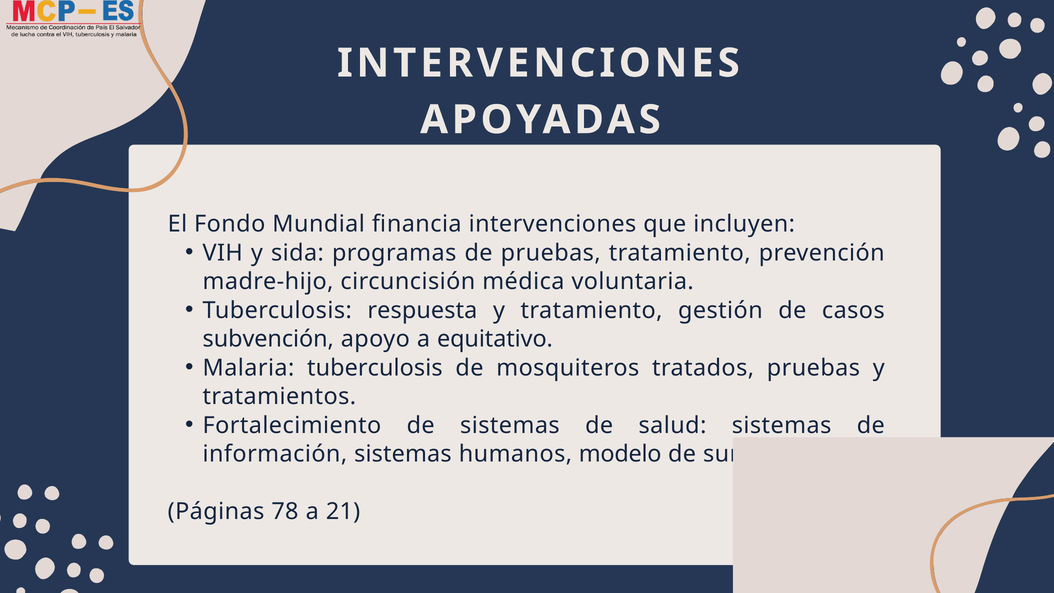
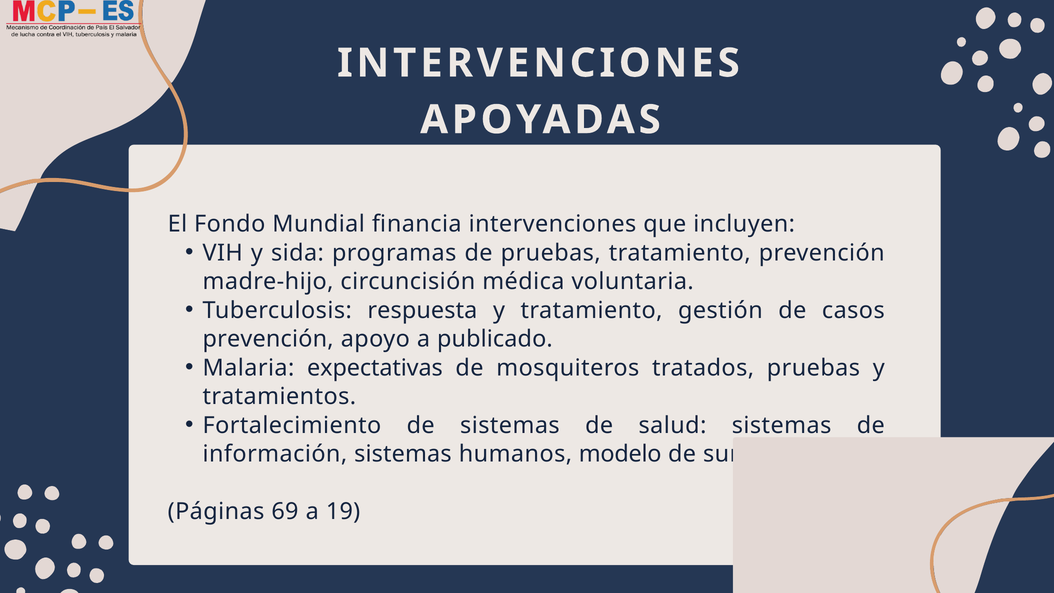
subvención at (268, 339): subvención -> prevención
equitativo: equitativo -> publicado
Malaria tuberculosis: tuberculosis -> expectativas
78: 78 -> 69
21: 21 -> 19
